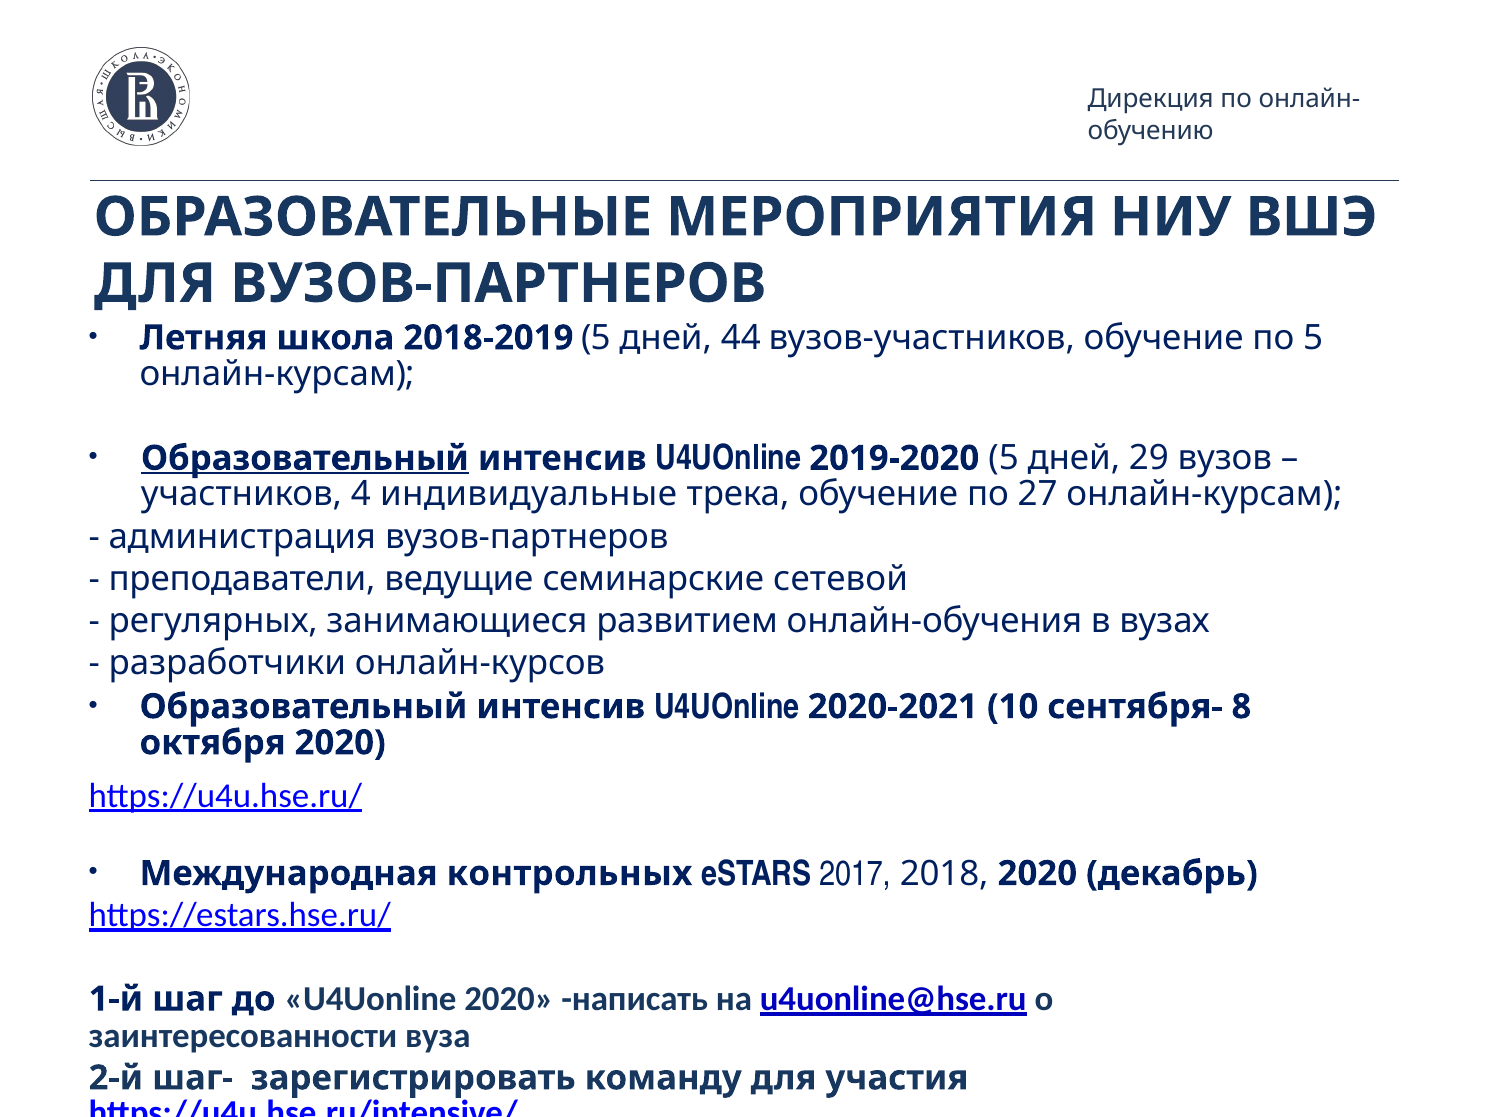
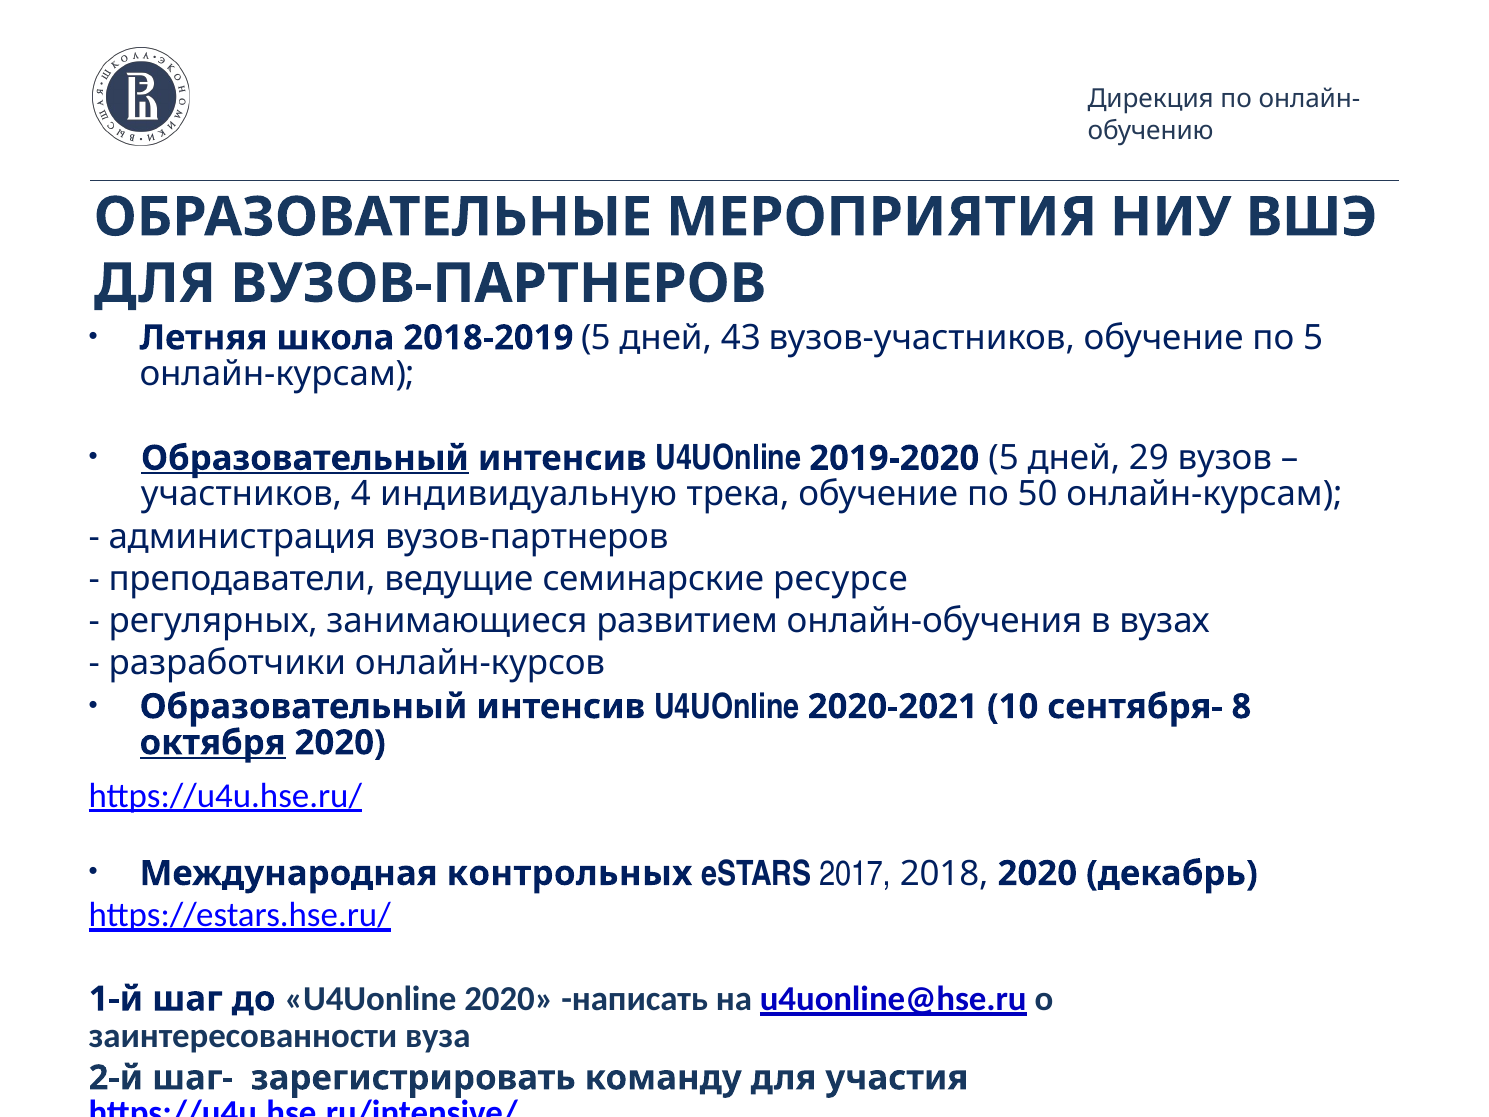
44: 44 -> 43
индивидуальные: индивидуальные -> индивидуальную
27: 27 -> 50
сетевой: сетевой -> ресурсе
октября underline: none -> present
